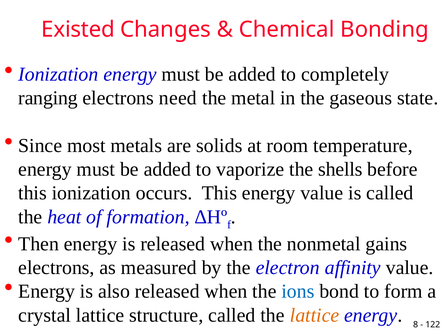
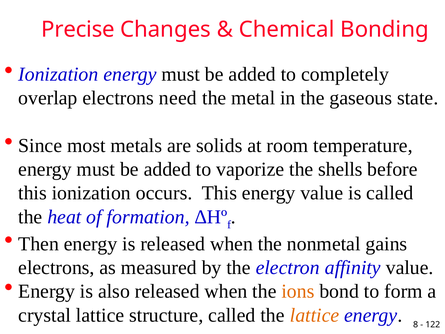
Existed: Existed -> Precise
ranging: ranging -> overlap
ions colour: blue -> orange
